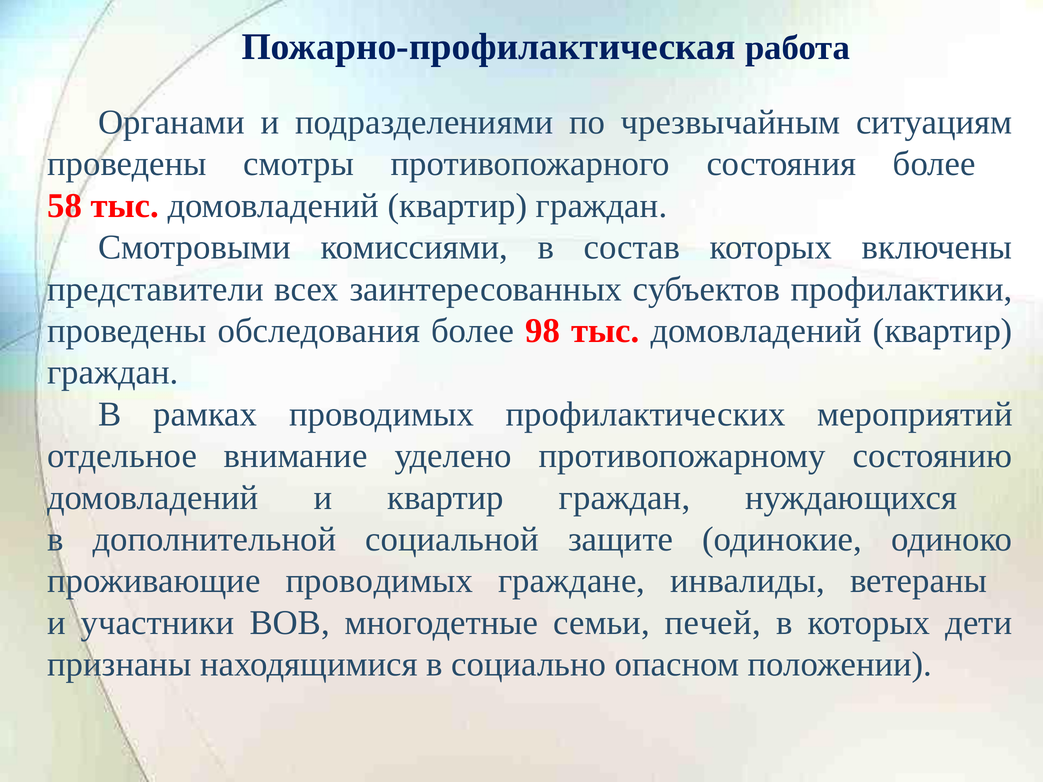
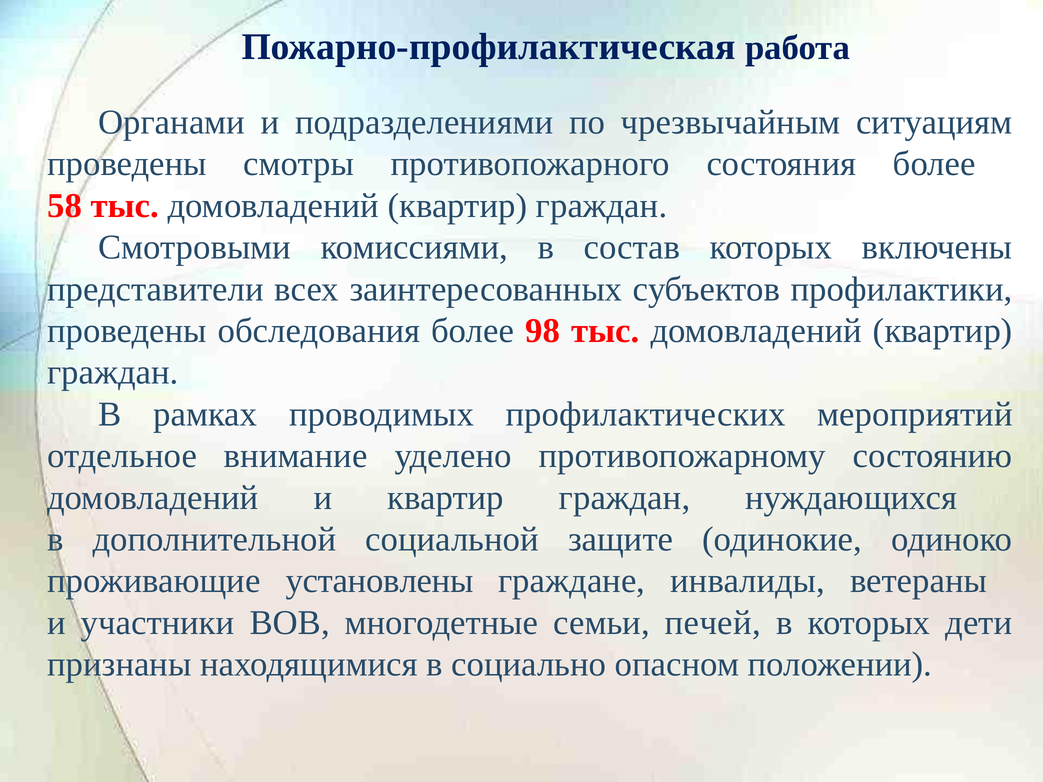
проживающие проводимых: проводимых -> установлены
